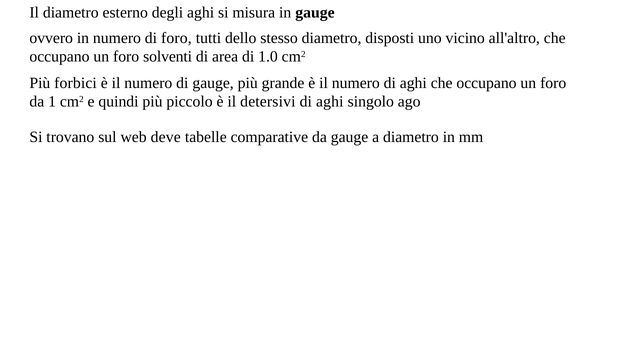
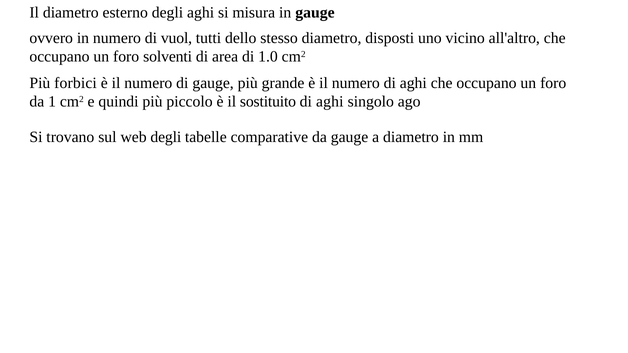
di foro: foro -> vuol
detersivi: detersivi -> sostituito
web deve: deve -> degli
